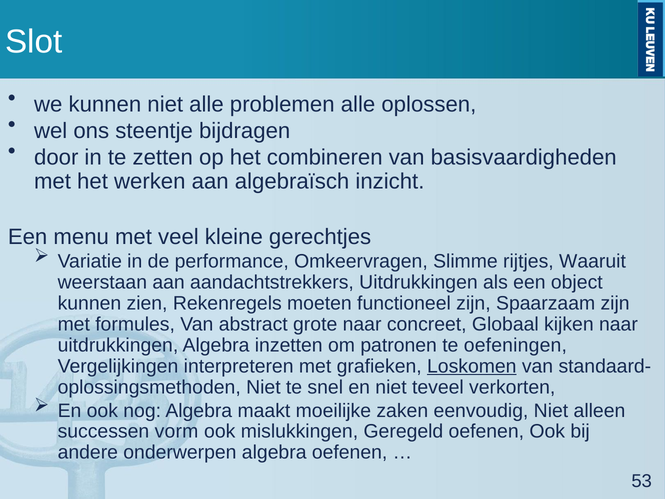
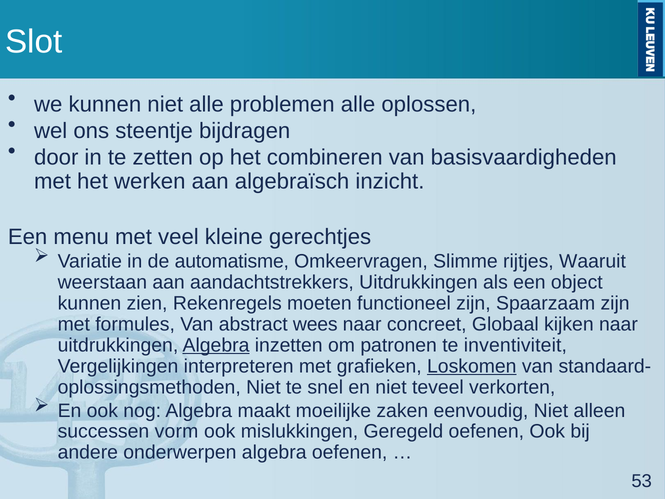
performance: performance -> automatisme
grote: grote -> wees
Algebra at (216, 345) underline: none -> present
oefeningen: oefeningen -> inventiviteit
